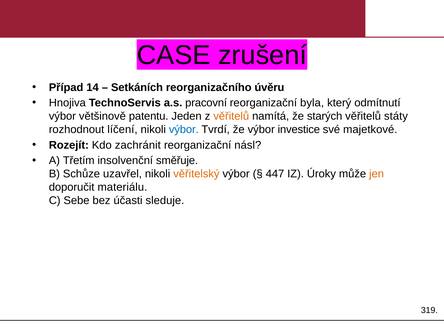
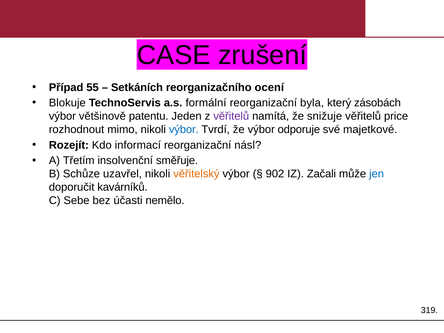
14: 14 -> 55
úvěru: úvěru -> ocení
Hnojiva: Hnojiva -> Blokuje
pracovní: pracovní -> formální
odmítnutí: odmítnutí -> zásobách
věřitelů at (231, 116) colour: orange -> purple
starých: starých -> snižuje
státy: státy -> price
líčení: líčení -> mimo
investice: investice -> odporuje
zachránit: zachránit -> informací
447: 447 -> 902
Úroky: Úroky -> Začali
jen colour: orange -> blue
materiálu: materiálu -> kavárníků
sleduje: sleduje -> nemělo
